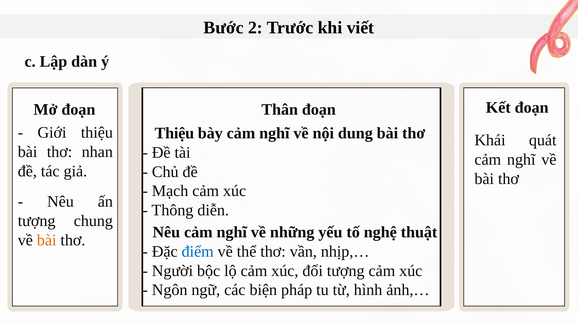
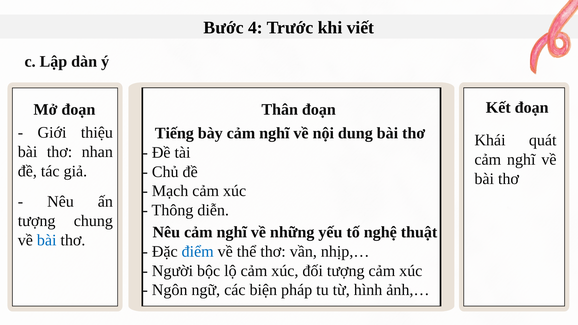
2: 2 -> 4
Thiệu at (174, 133): Thiệu -> Tiếng
bài at (47, 240) colour: orange -> blue
